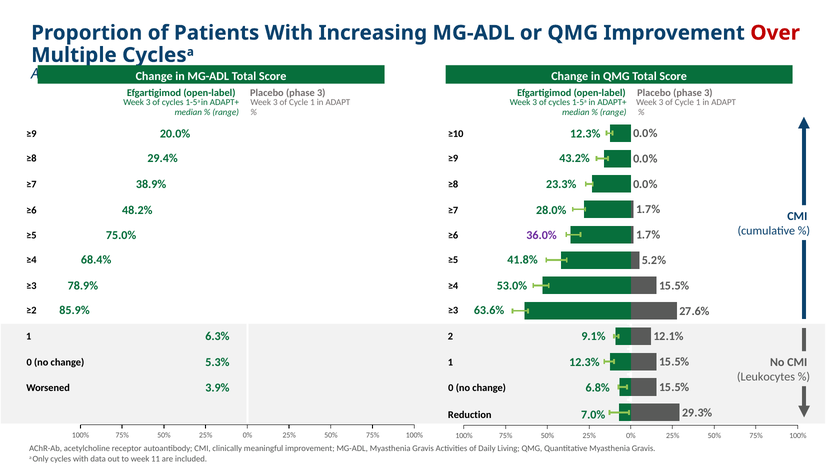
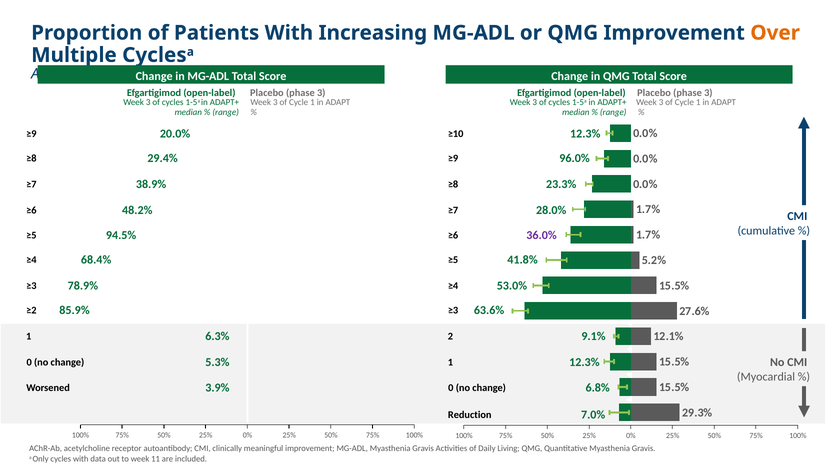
Over colour: red -> orange
43.2%: 43.2% -> 96.0%
75.0%: 75.0% -> 94.5%
Leukocytes: Leukocytes -> Myocardial
